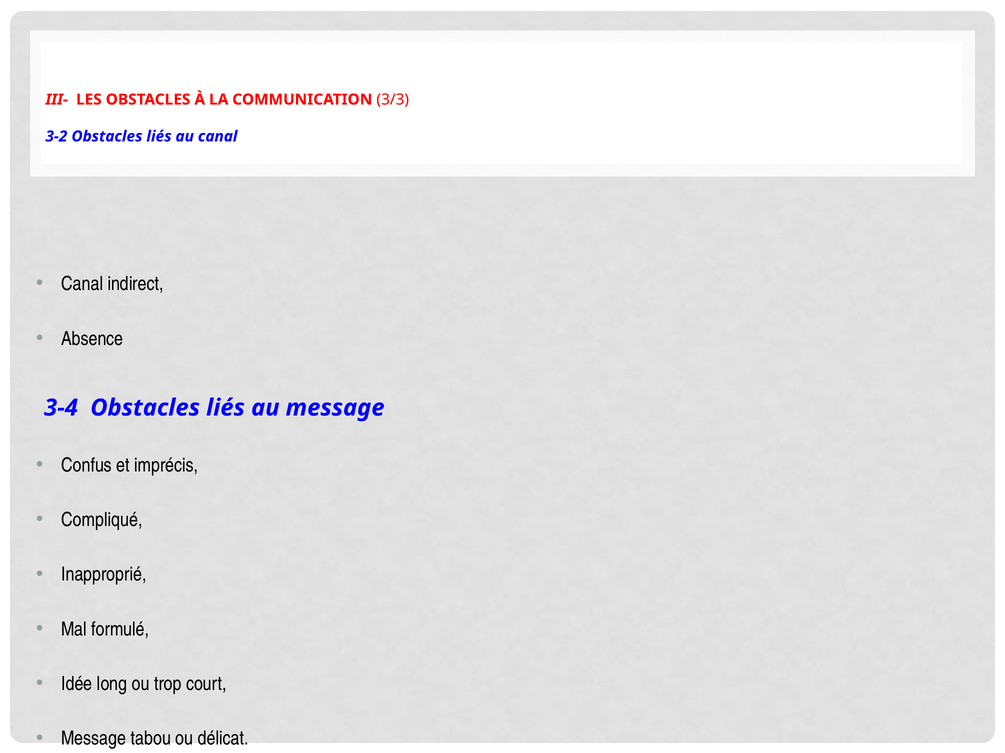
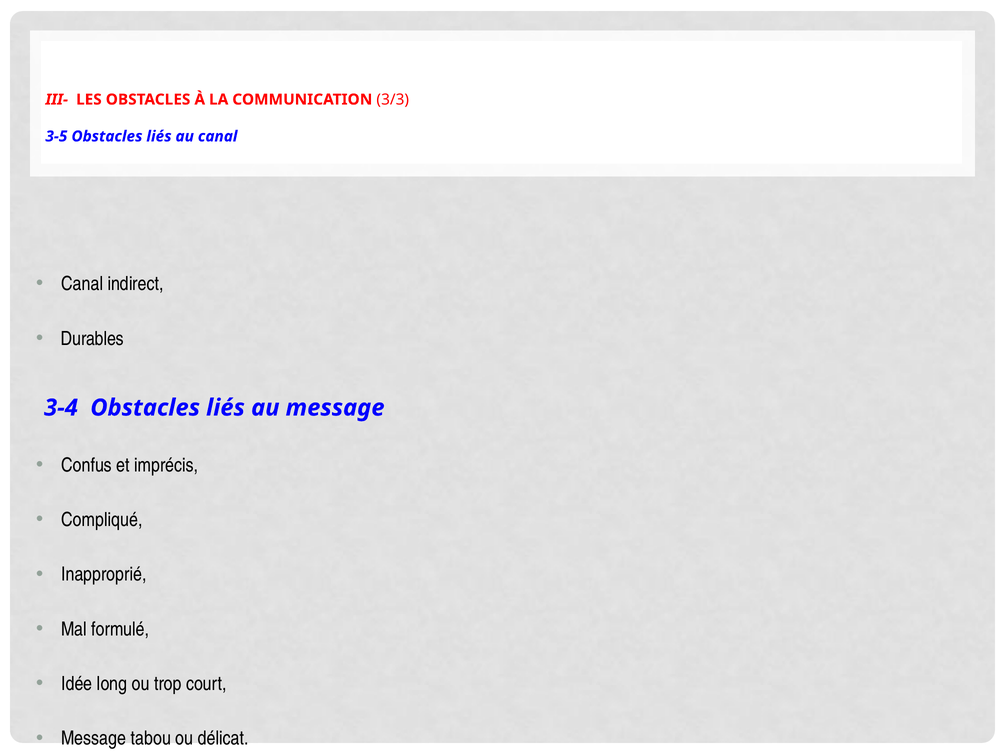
3-2: 3-2 -> 3-5
Absence: Absence -> Durables
